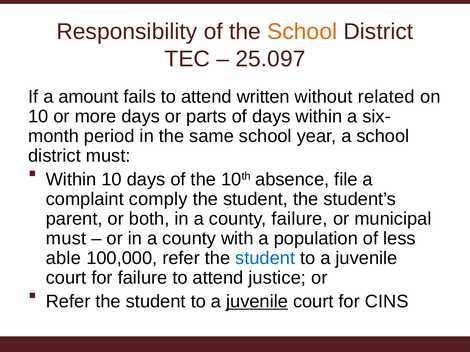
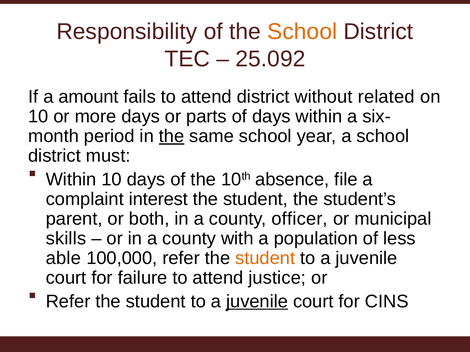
25.097: 25.097 -> 25.092
attend written: written -> district
the at (172, 136) underline: none -> present
comply: comply -> interest
county failure: failure -> officer
must at (66, 239): must -> skills
student at (265, 259) colour: blue -> orange
